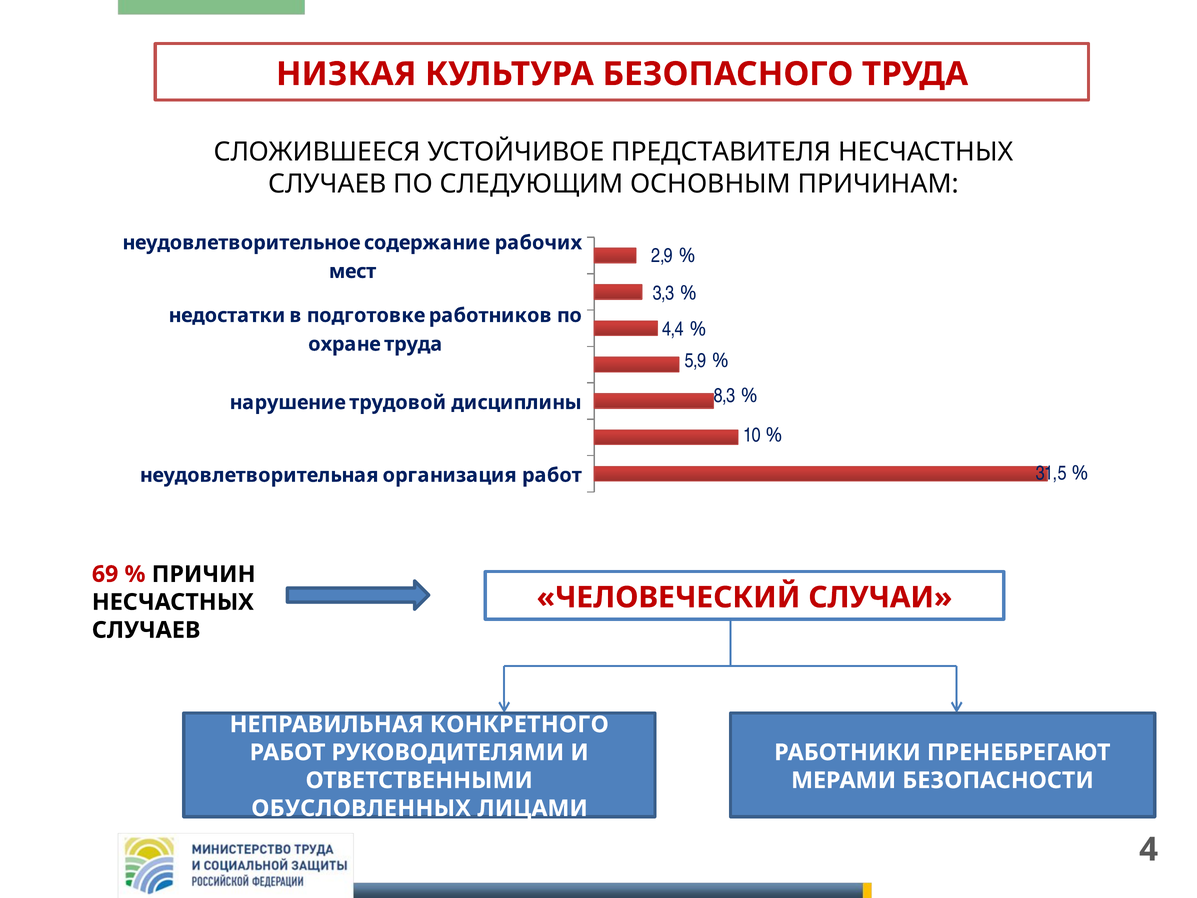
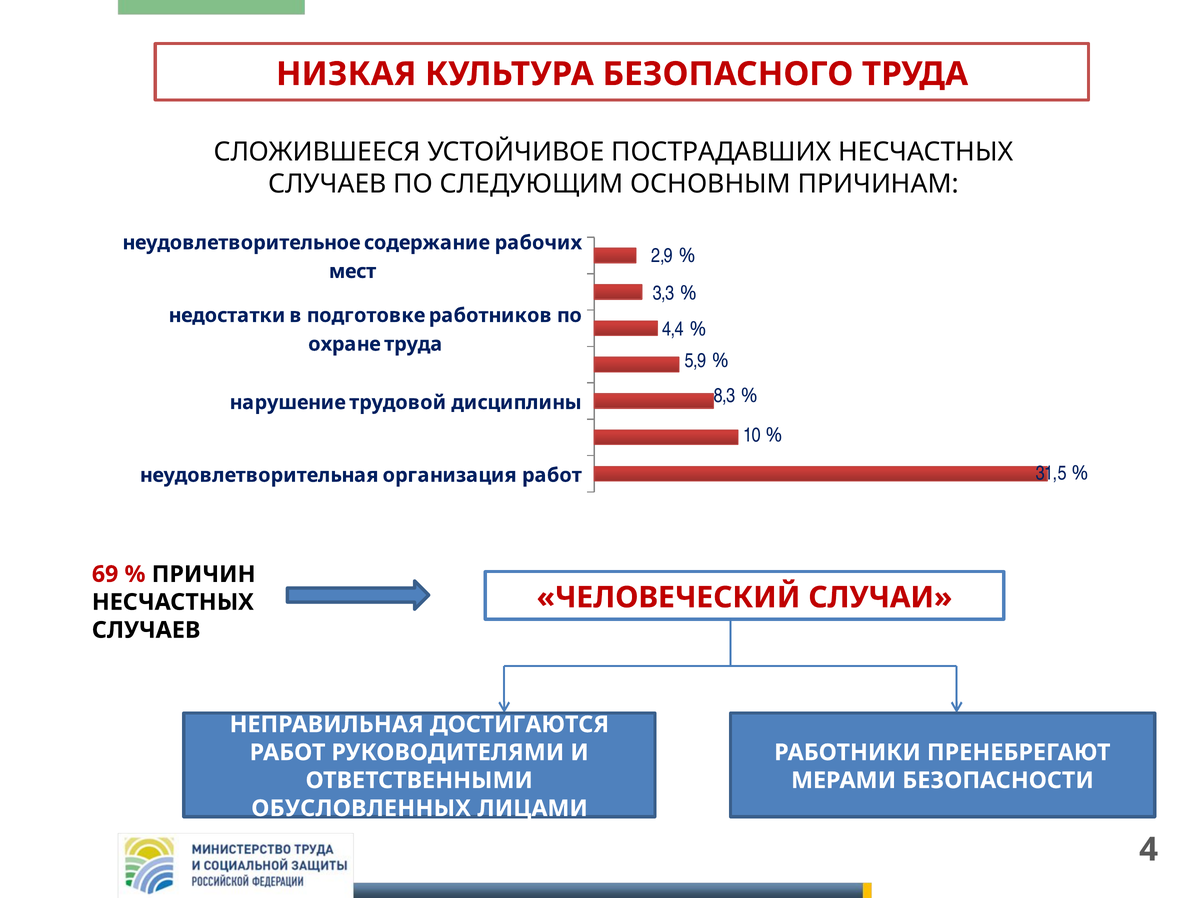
ПРЕДСТАВИТЕЛЯ: ПРЕДСТАВИТЕЛЯ -> ПОСТРАДАВШИХ
КОНКРЕТНОГО: КОНКРЕТНОГО -> ДОСТИГАЮТСЯ
